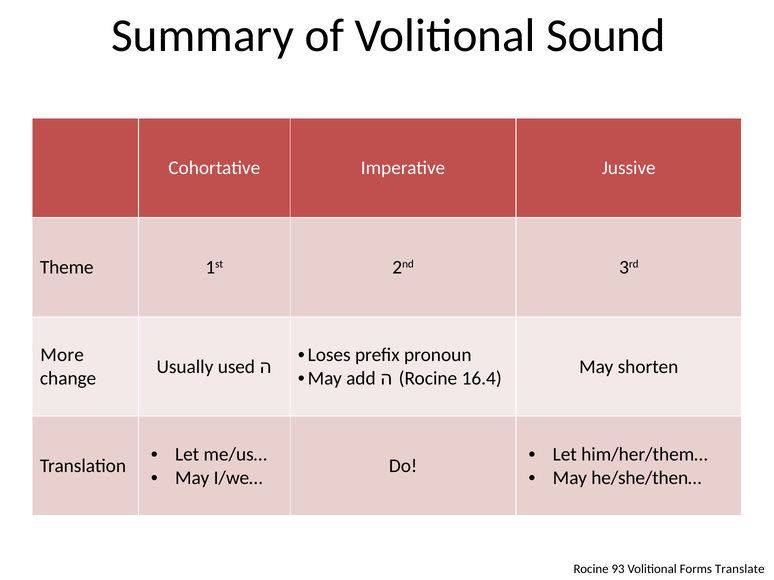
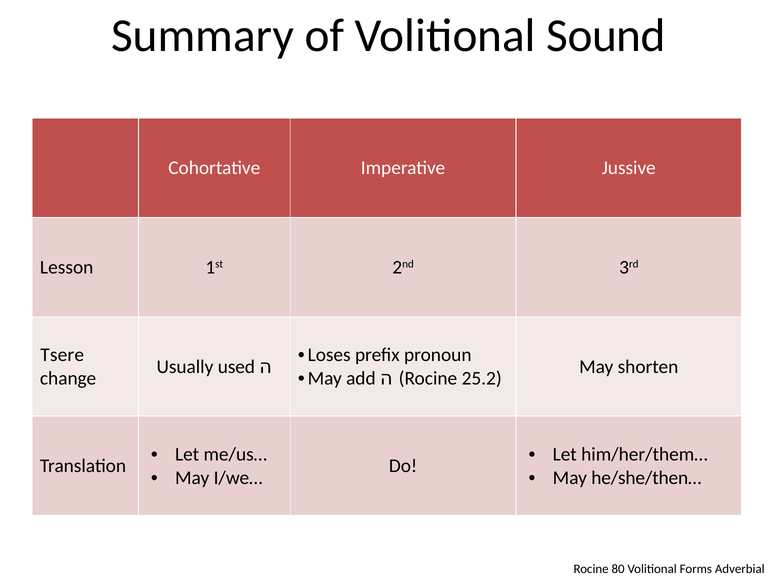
Theme: Theme -> Lesson
More: More -> Tsere
16.4: 16.4 -> 25.2
93: 93 -> 80
Translate: Translate -> Adverbial
